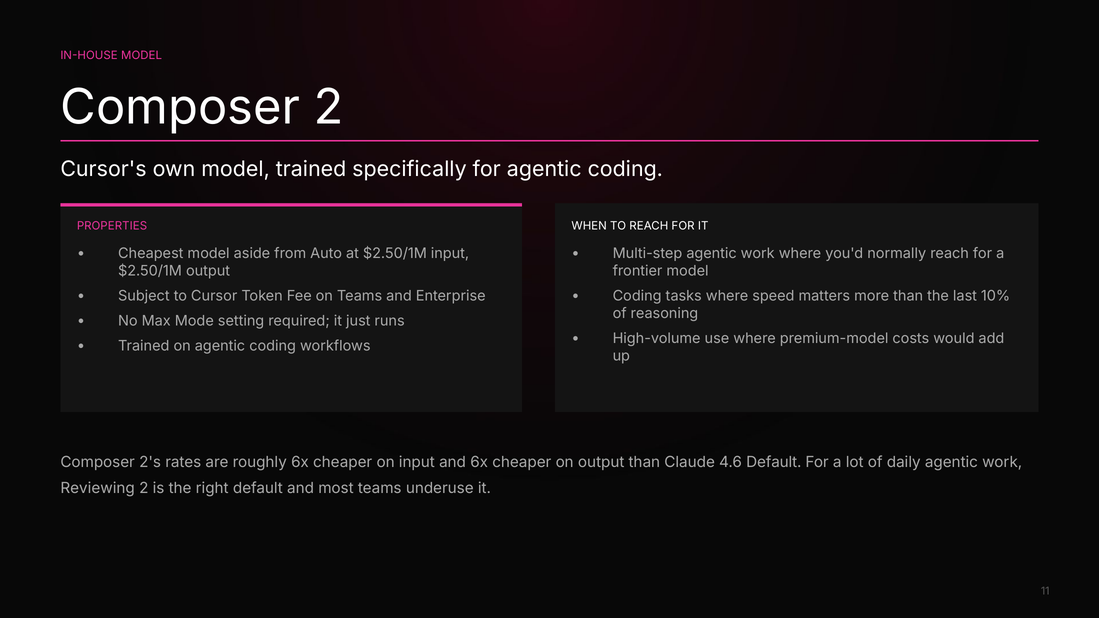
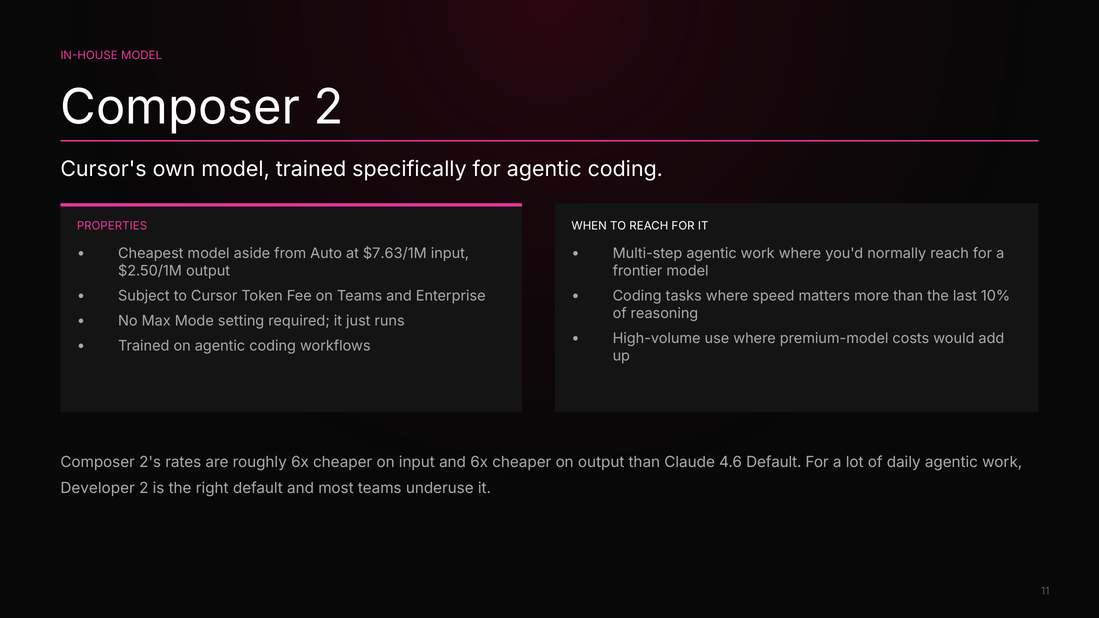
at $2.50/1M: $2.50/1M -> $7.63/1M
Reviewing: Reviewing -> Developer
